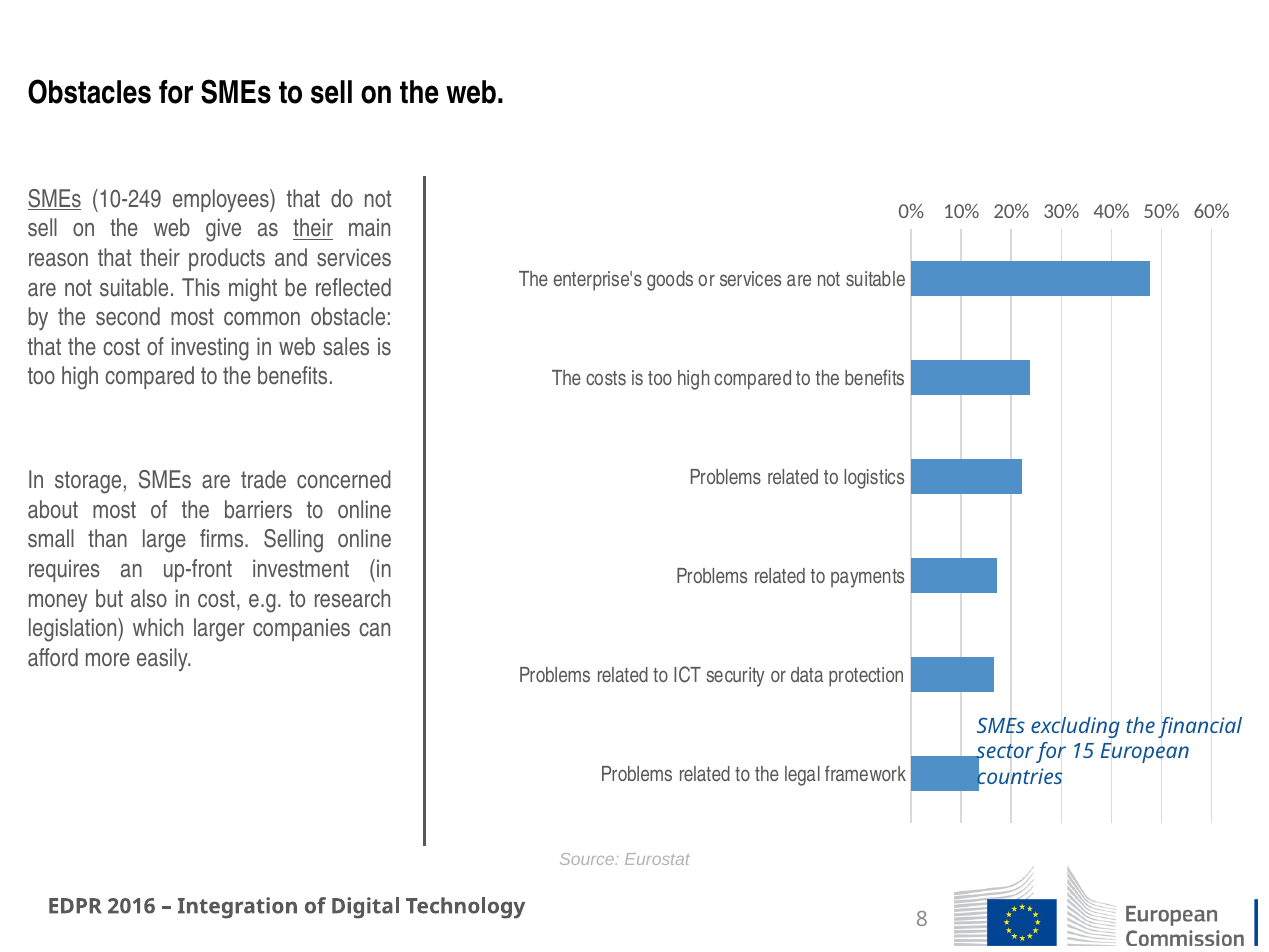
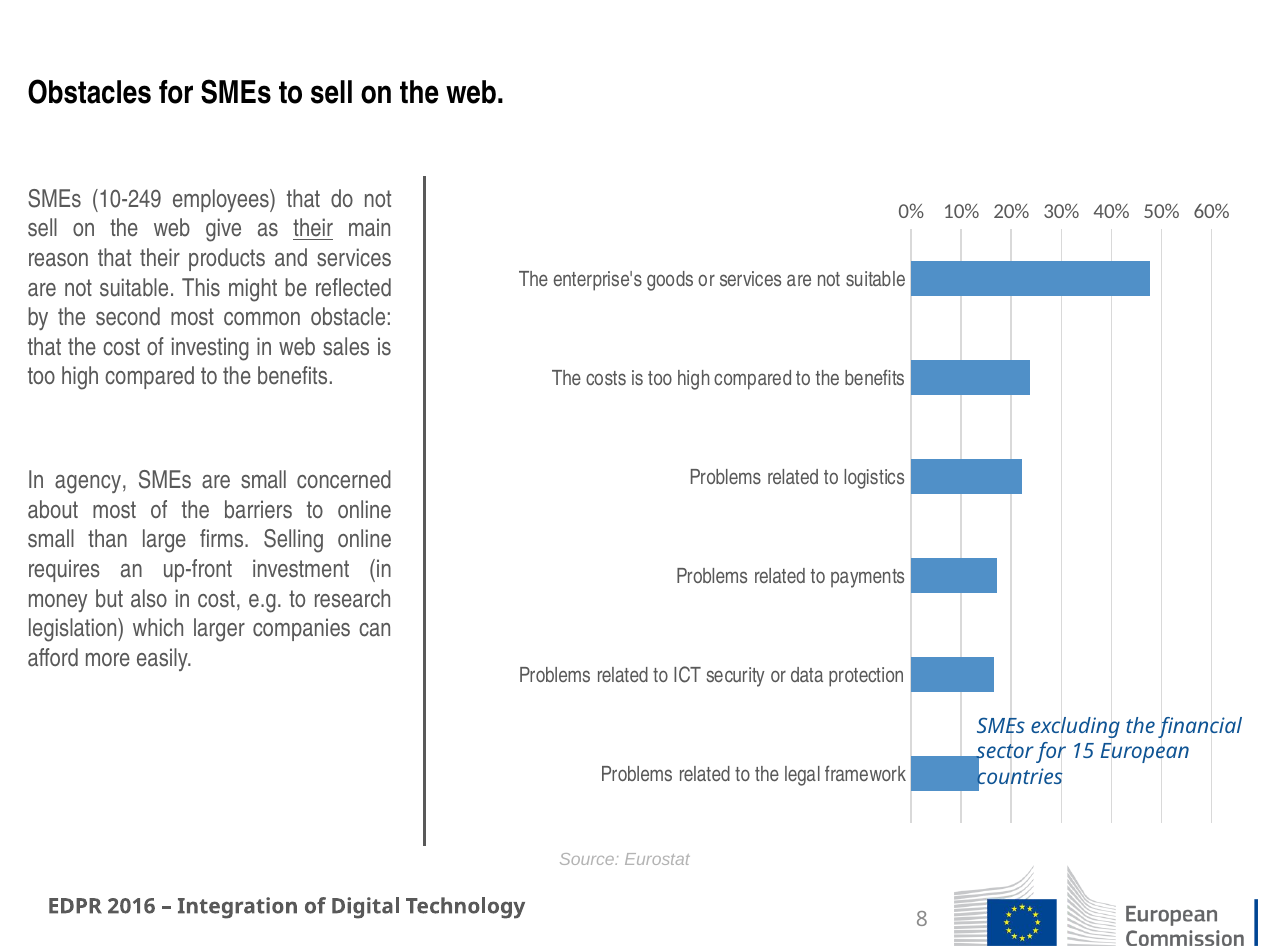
SMEs at (55, 199) underline: present -> none
storage: storage -> agency
are trade: trade -> small
